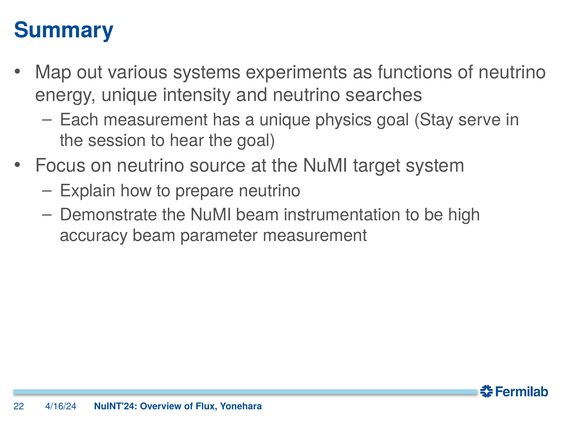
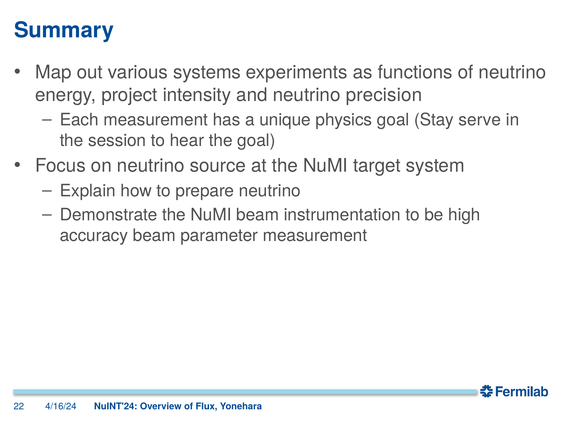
energy unique: unique -> project
searches: searches -> precision
